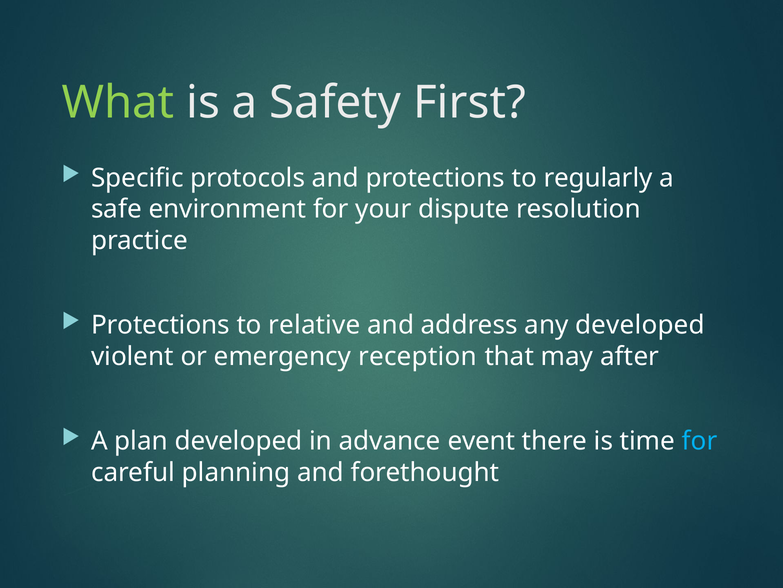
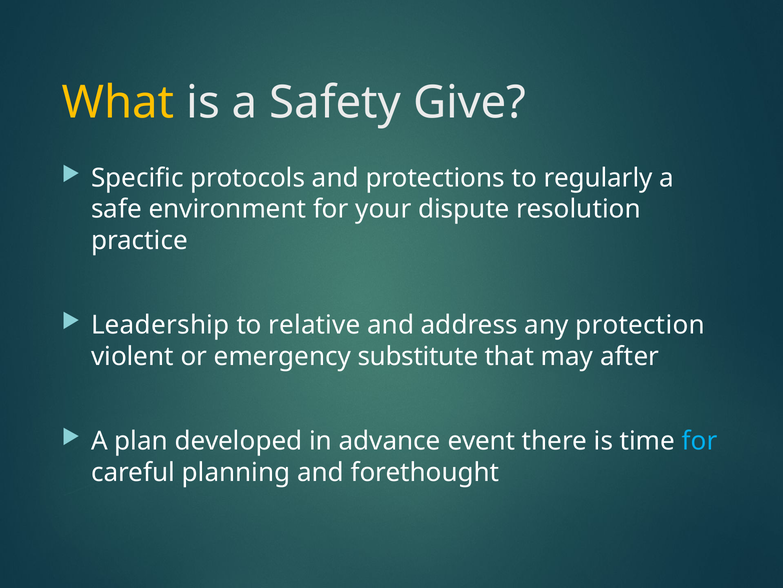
What colour: light green -> yellow
First: First -> Give
Protections at (160, 325): Protections -> Leadership
any developed: developed -> protection
reception: reception -> substitute
